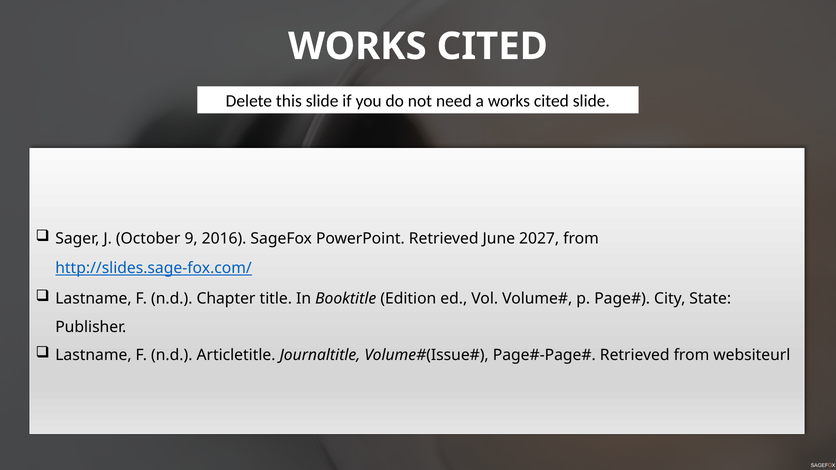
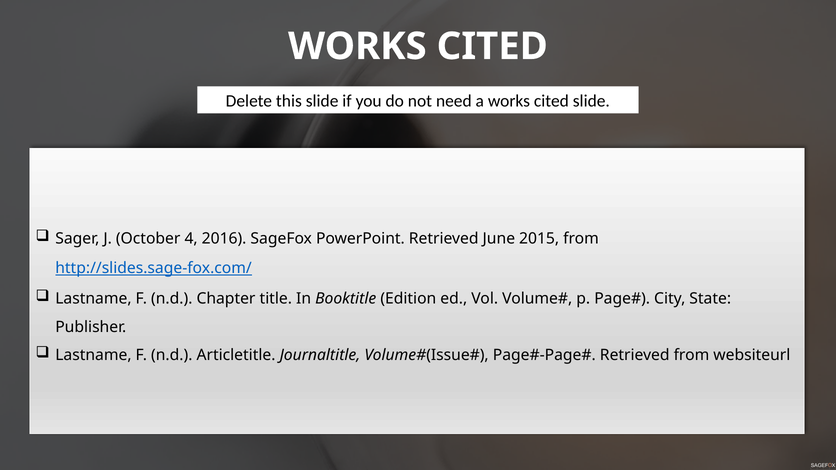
9: 9 -> 4
2027: 2027 -> 2015
